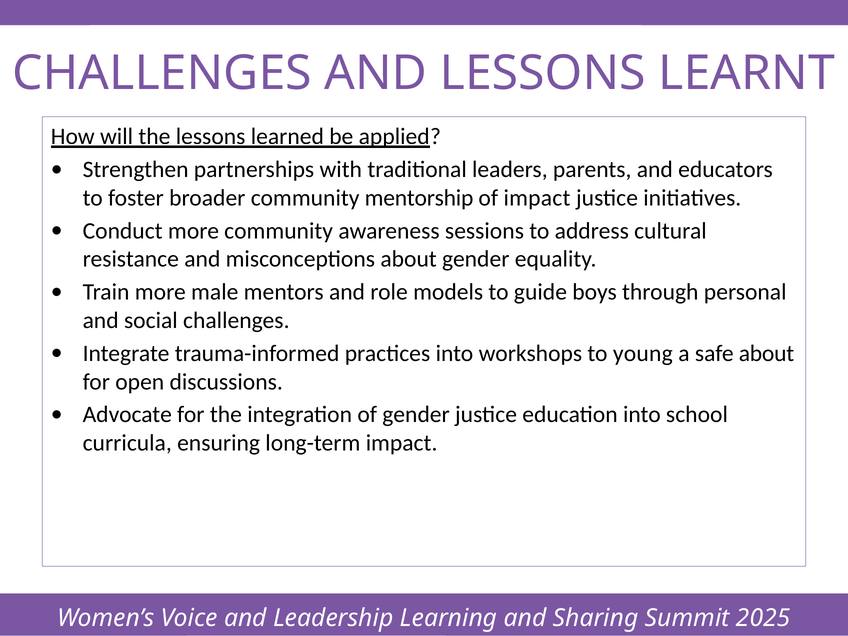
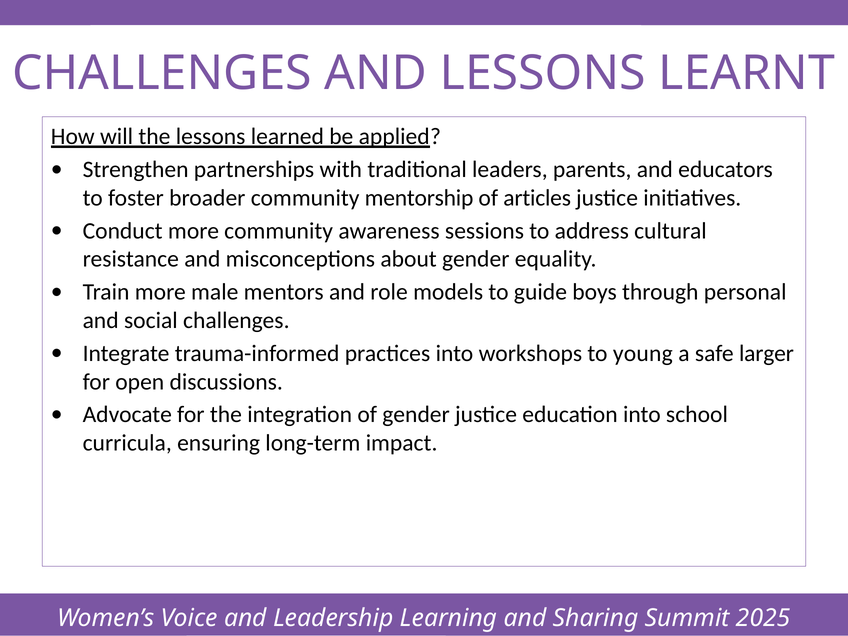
of impact: impact -> articles
safe about: about -> larger
